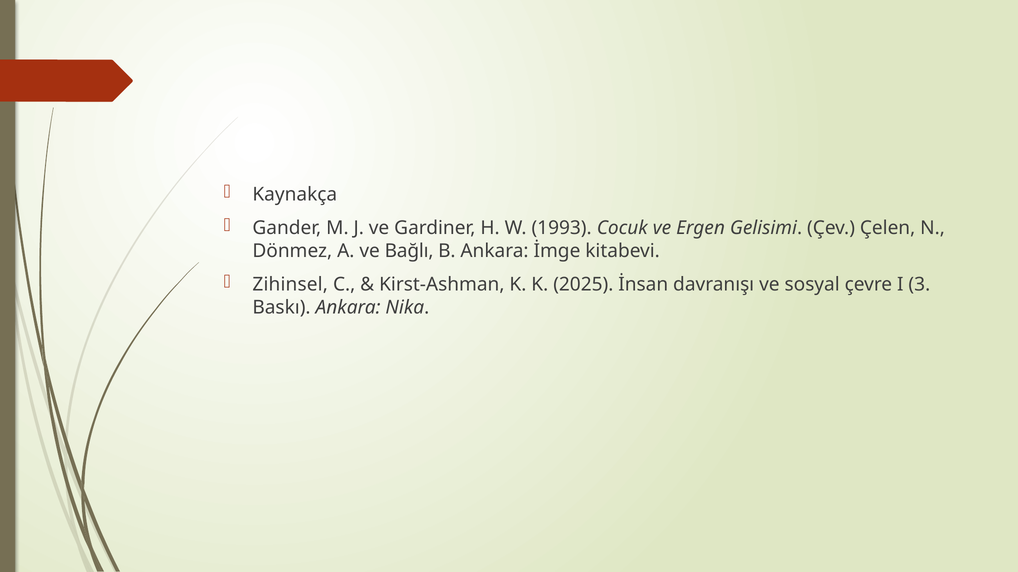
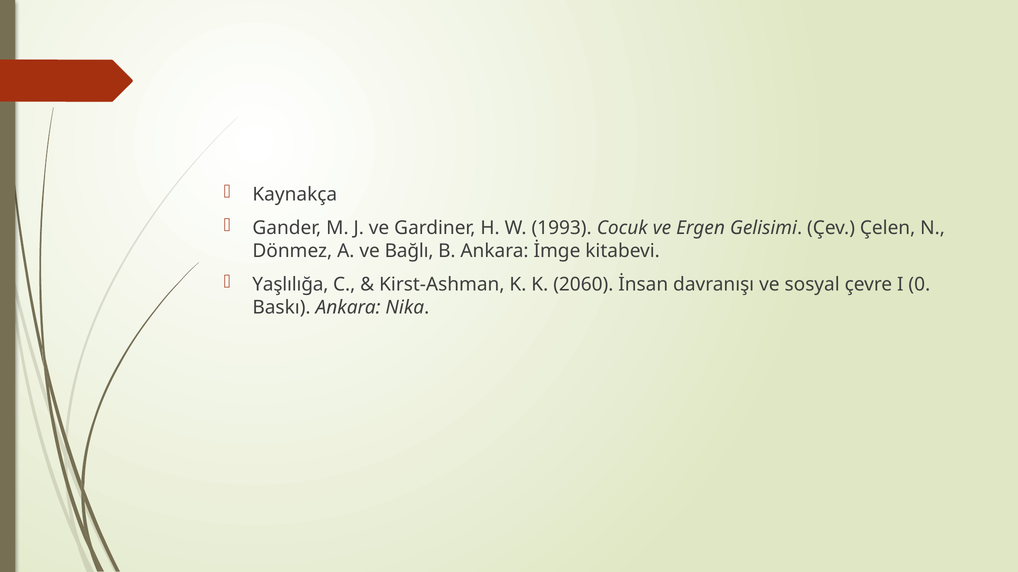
Zihinsel: Zihinsel -> Yaşlılığa
2025: 2025 -> 2060
3: 3 -> 0
